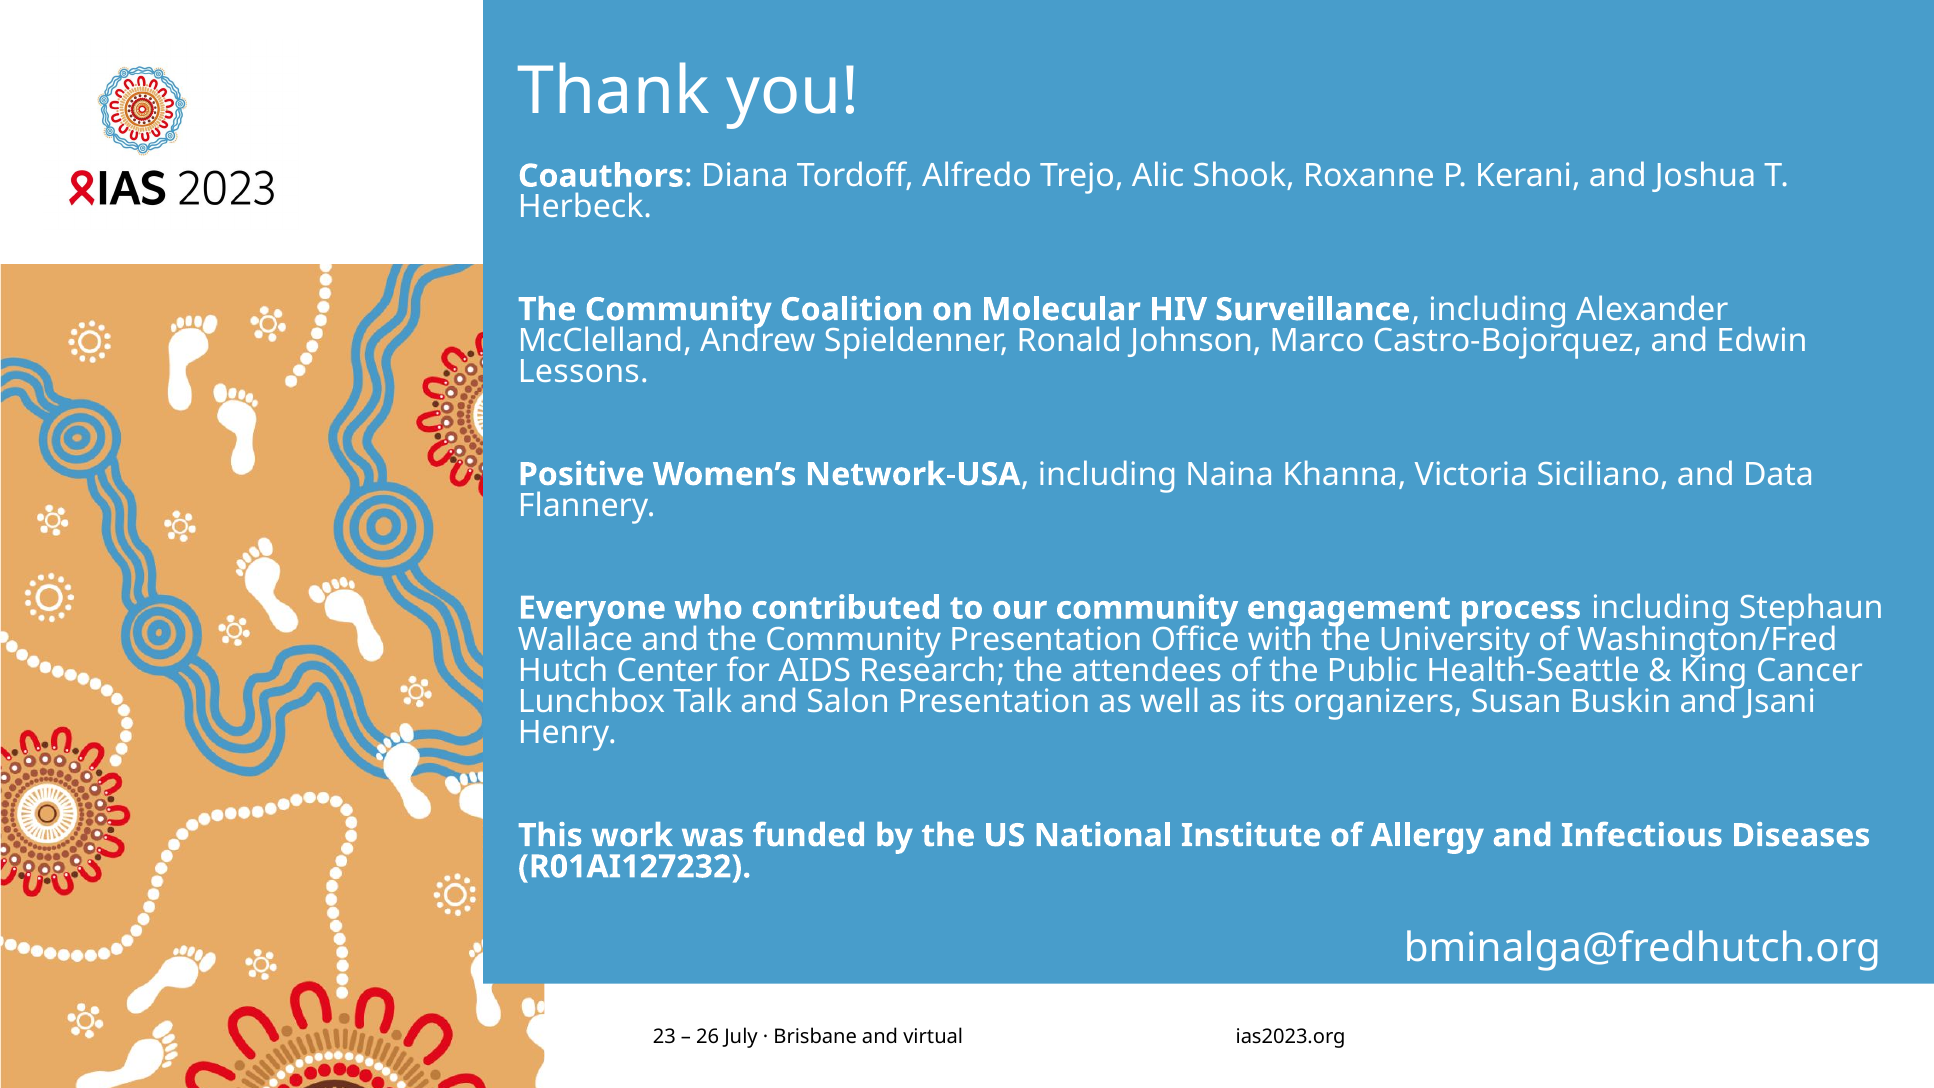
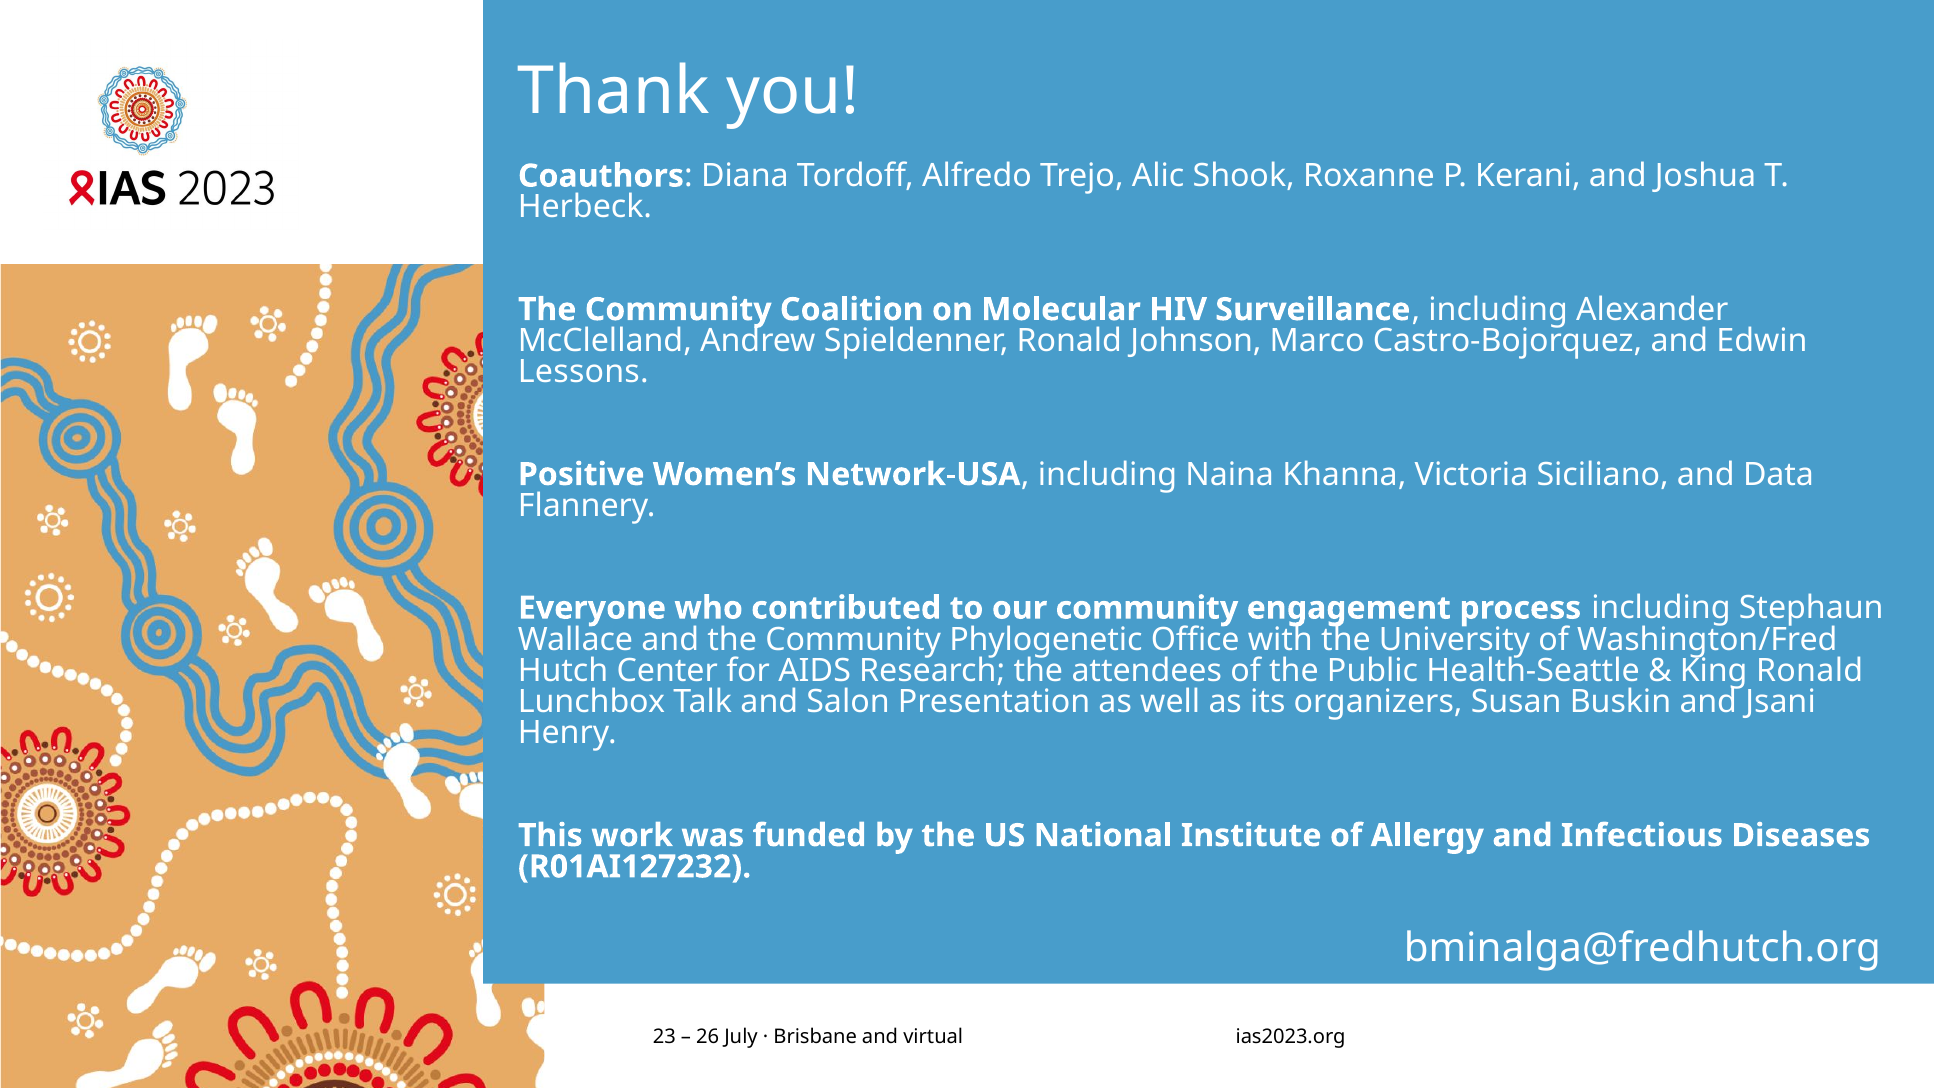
Community Presentation: Presentation -> Phylogenetic
King Cancer: Cancer -> Ronald
